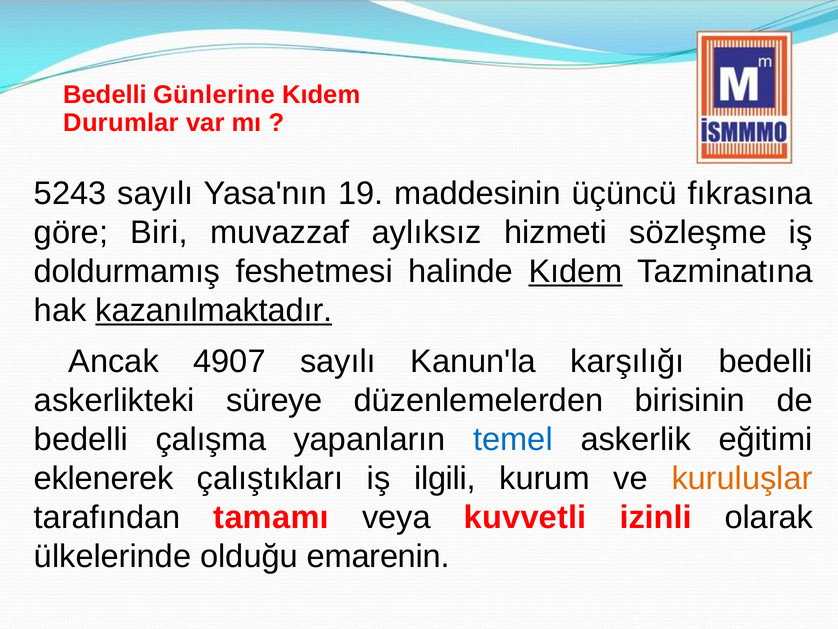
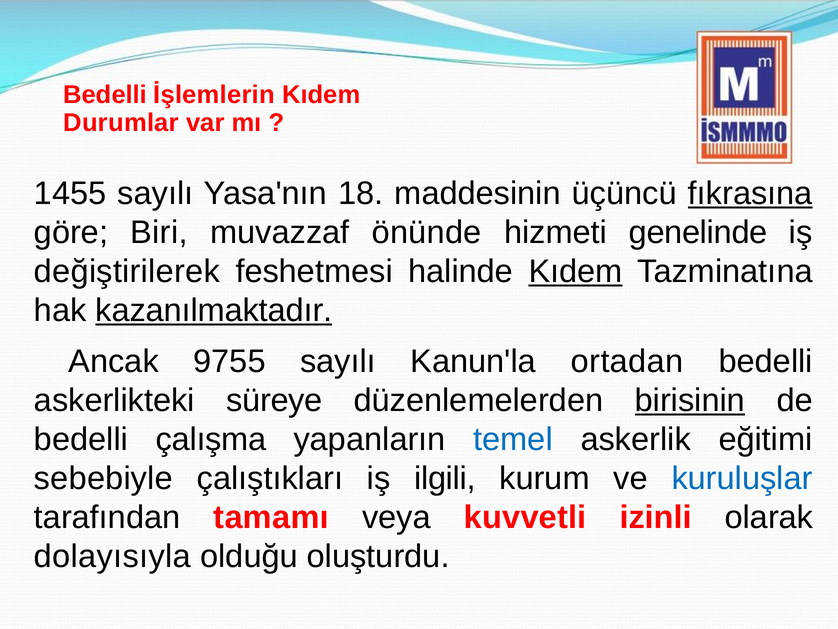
Günlerine: Günlerine -> İşlemlerin
5243: 5243 -> 1455
19: 19 -> 18
fıkrasına underline: none -> present
aylıksız: aylıksız -> önünde
sözleşme: sözleşme -> genelinde
doldurmamış: doldurmamış -> değiştirilerek
4907: 4907 -> 9755
karşılığı: karşılığı -> ortadan
birisinin underline: none -> present
eklenerek: eklenerek -> sebebiyle
kuruluşlar colour: orange -> blue
ülkelerinde: ülkelerinde -> dolayısıyla
emarenin: emarenin -> oluşturdu
